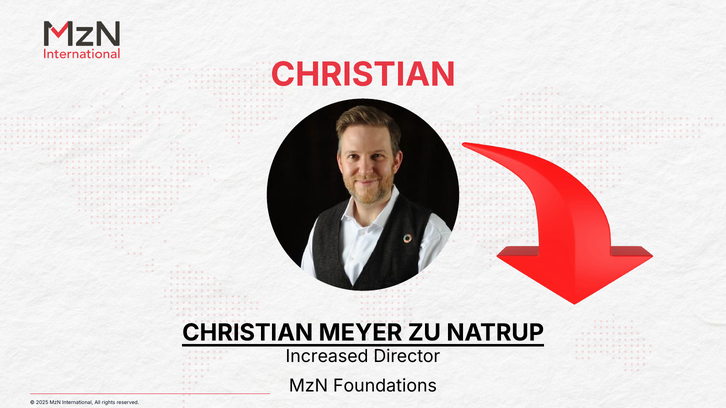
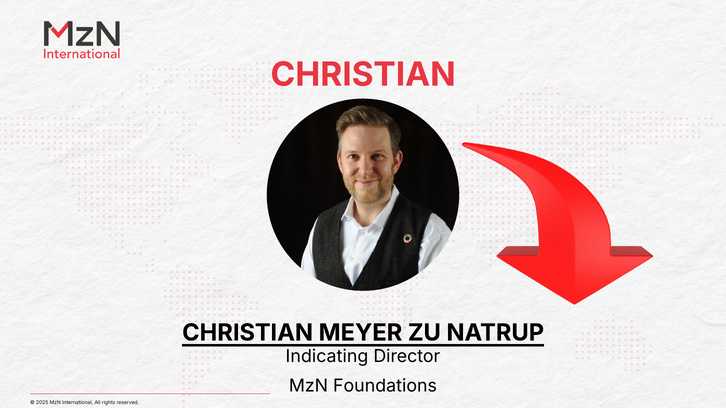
Increased: Increased -> Indicating
